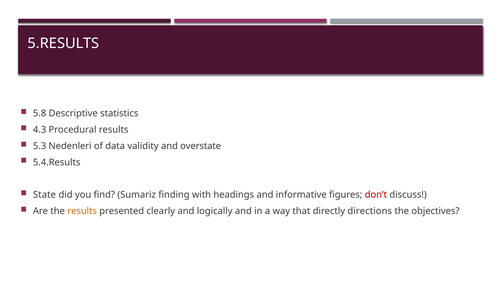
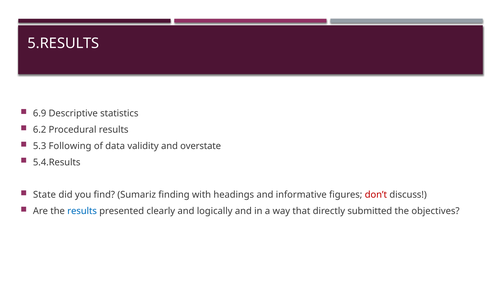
5.8: 5.8 -> 6.9
4.3: 4.3 -> 6.2
Nedenleri: Nedenleri -> Following
results at (82, 211) colour: orange -> blue
directions: directions -> submitted
